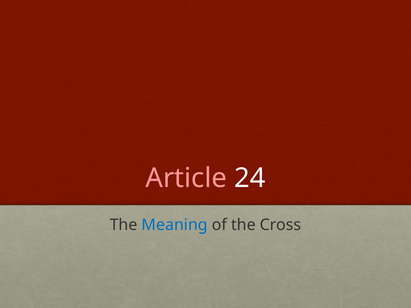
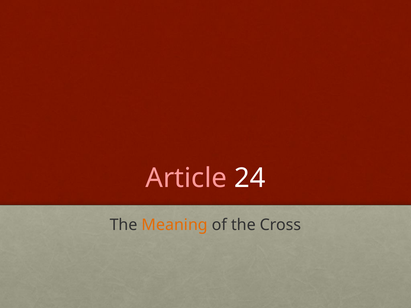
Meaning colour: blue -> orange
